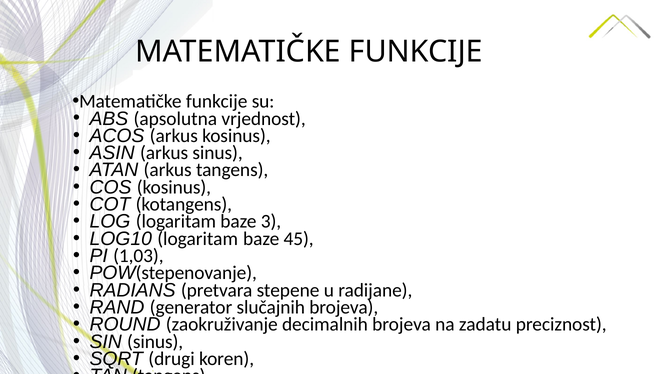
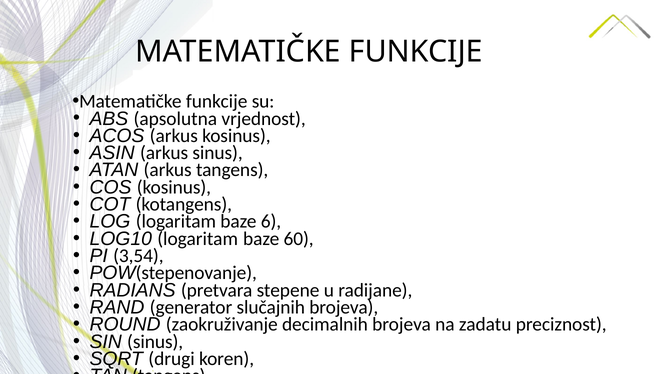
3: 3 -> 6
45: 45 -> 60
1,03: 1,03 -> 3,54
